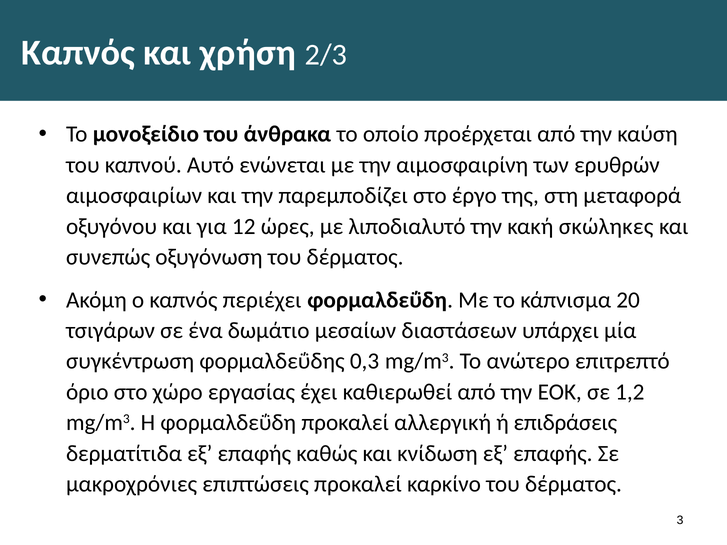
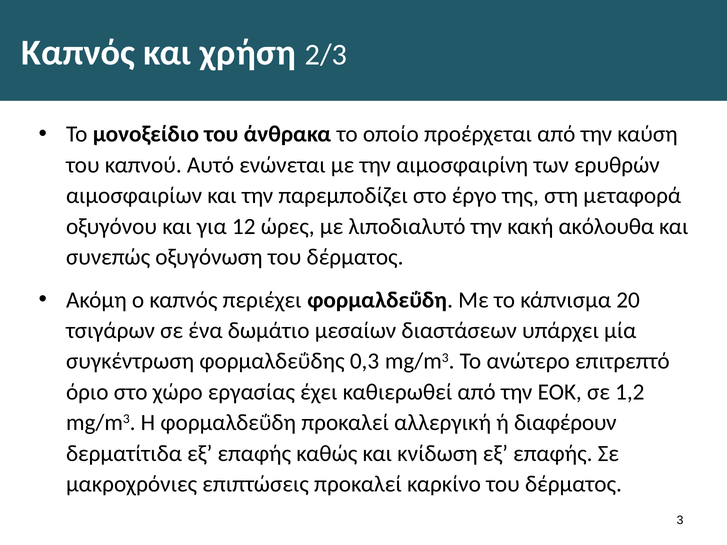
σκώληκες: σκώληκες -> ακόλουθα
επιδράσεις: επιδράσεις -> διαφέρουν
